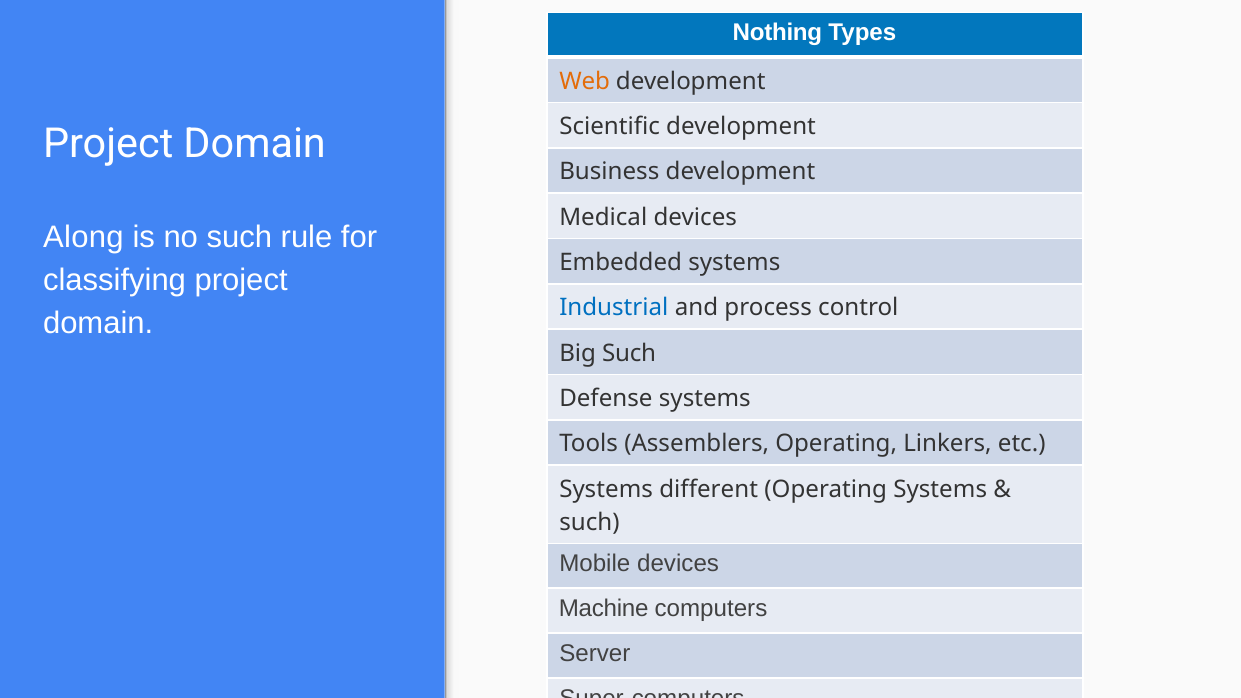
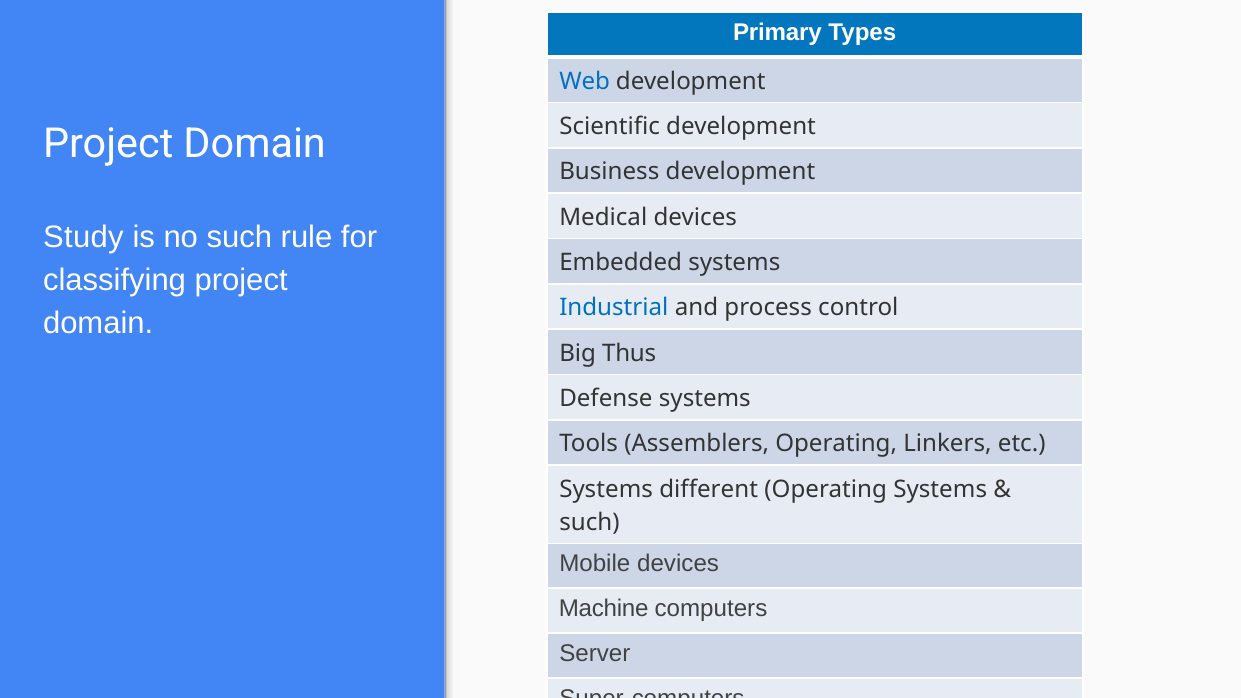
Nothing: Nothing -> Primary
Web colour: orange -> blue
Along: Along -> Study
Big Such: Such -> Thus
